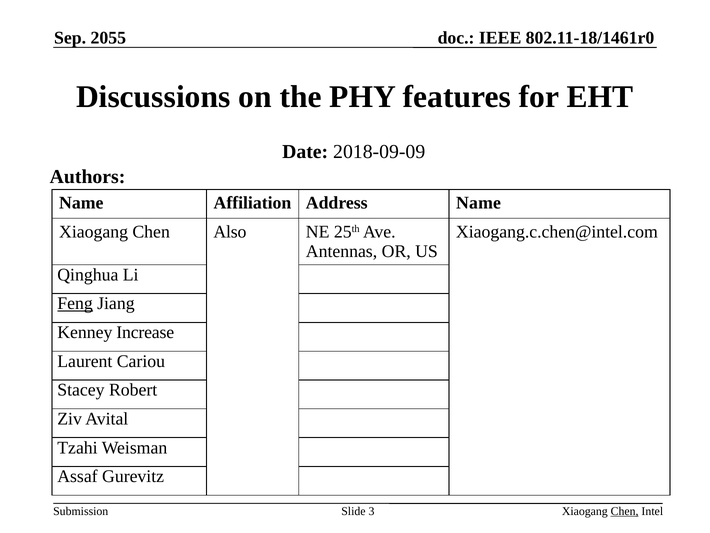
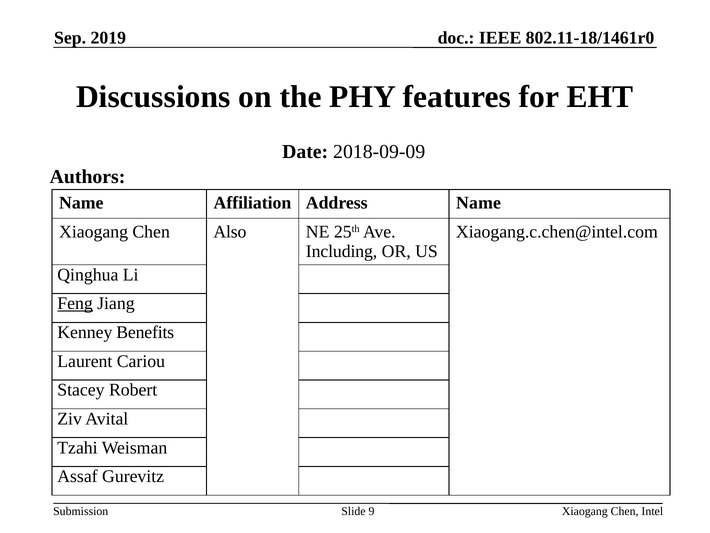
2055: 2055 -> 2019
Antennas: Antennas -> Including
Increase: Increase -> Benefits
3: 3 -> 9
Chen at (625, 511) underline: present -> none
